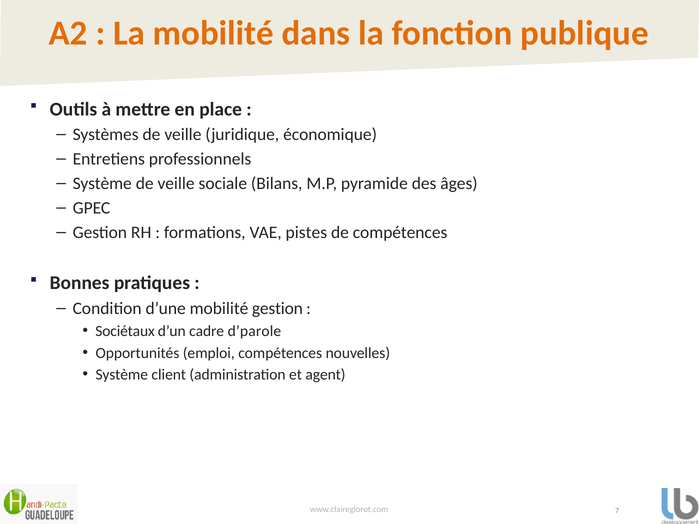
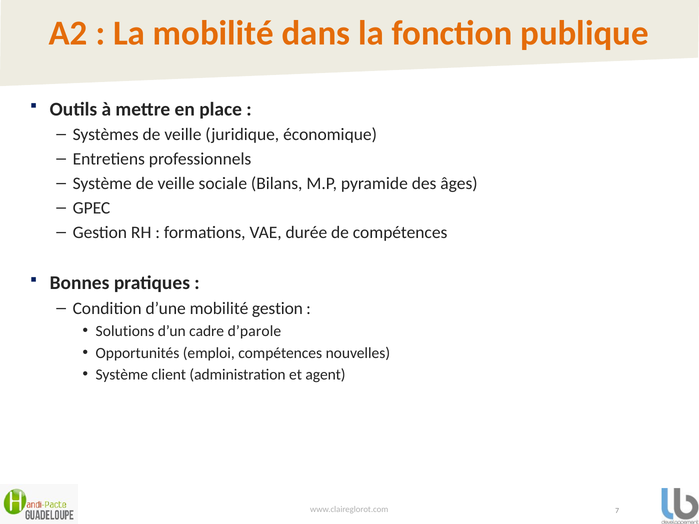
pistes: pistes -> durée
Sociétaux: Sociétaux -> Solutions
